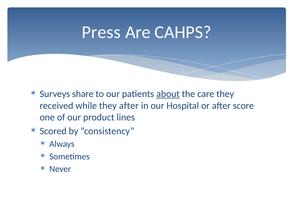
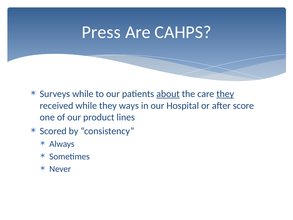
Surveys share: share -> while
they at (225, 94) underline: none -> present
they after: after -> ways
